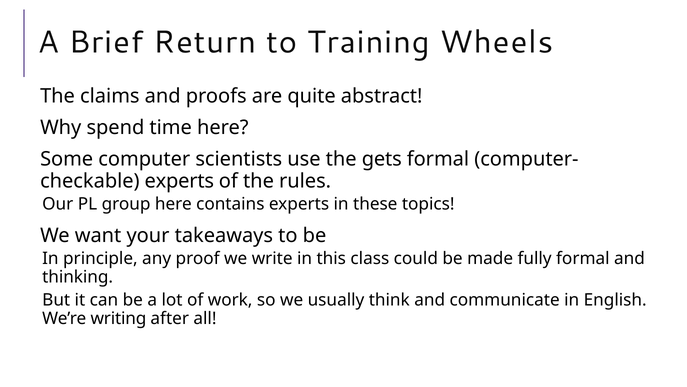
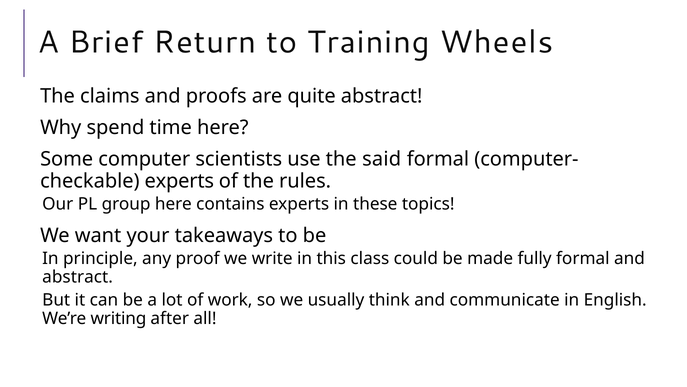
gets: gets -> said
thinking at (78, 277): thinking -> abstract
